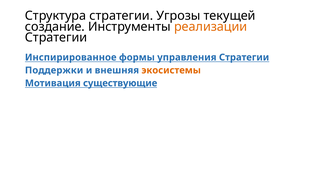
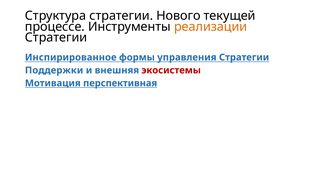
Угрозы: Угрозы -> Нового
создание: создание -> процессе
экосистемы colour: orange -> red
существующие: существующие -> перспективная
